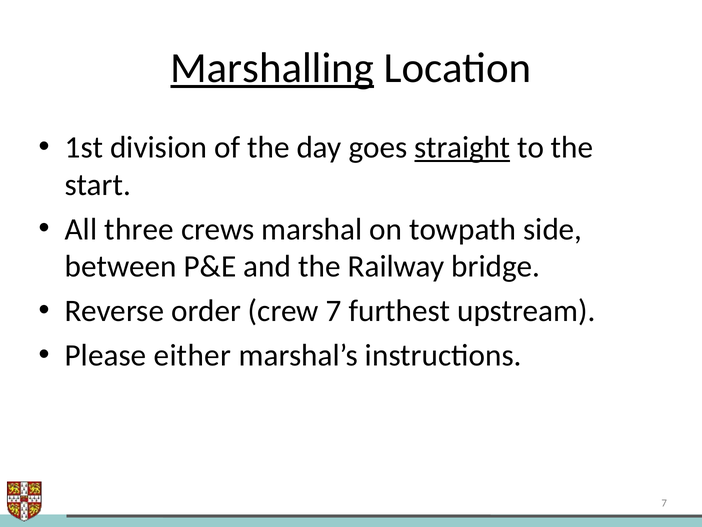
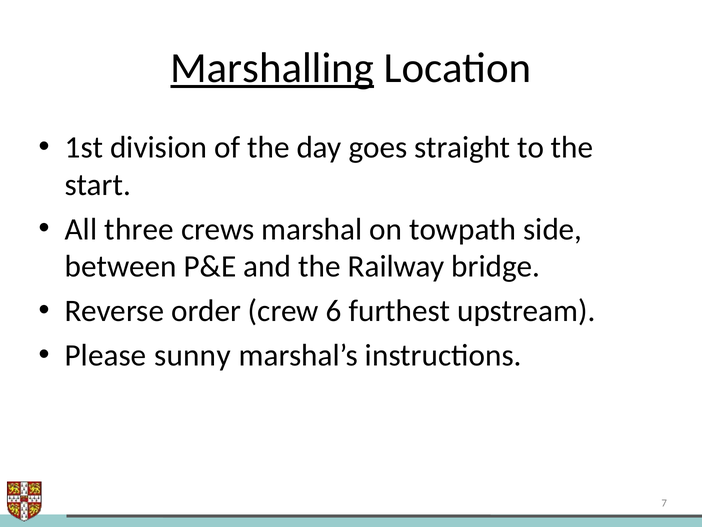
straight underline: present -> none
crew 7: 7 -> 6
either: either -> sunny
